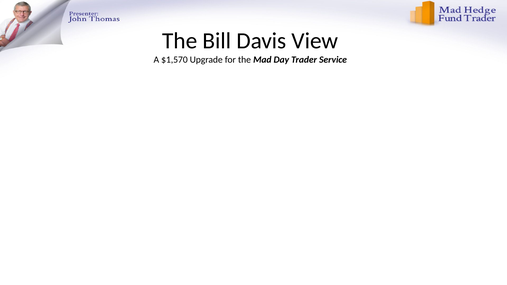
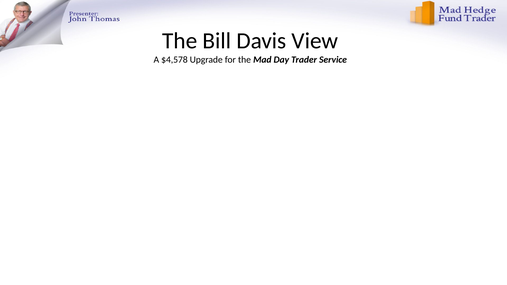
$1,570: $1,570 -> $4,578
